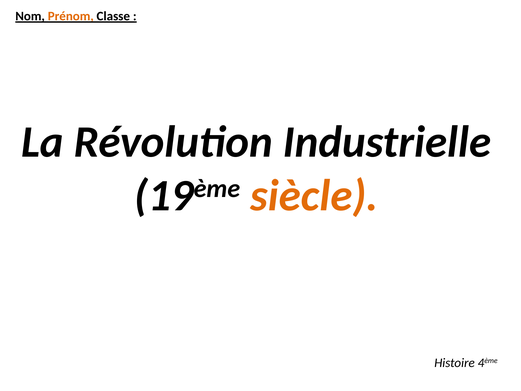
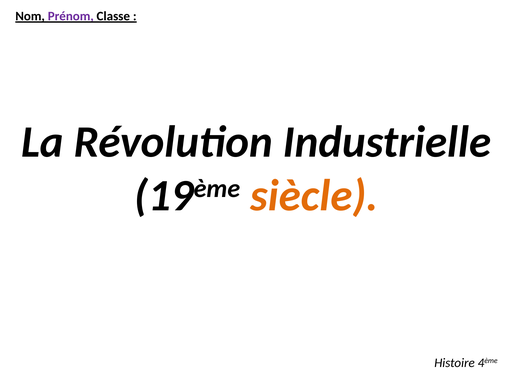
Prénom colour: orange -> purple
